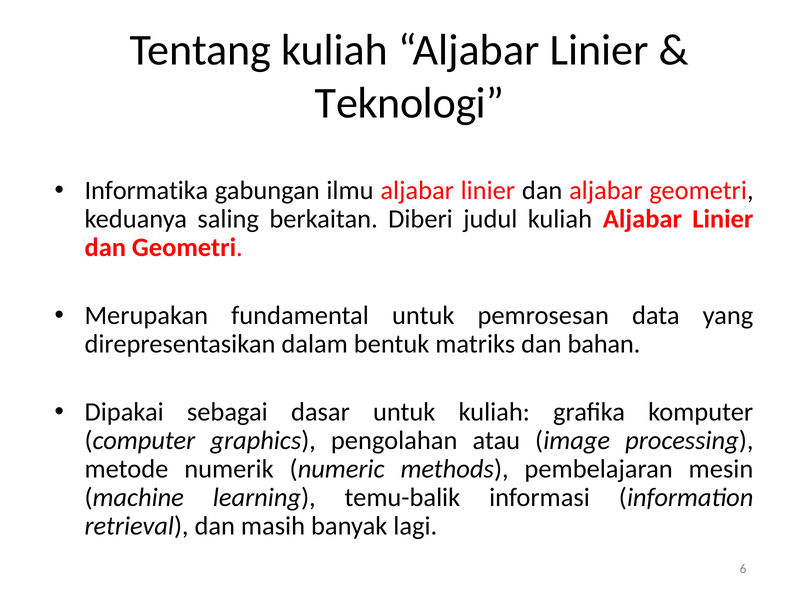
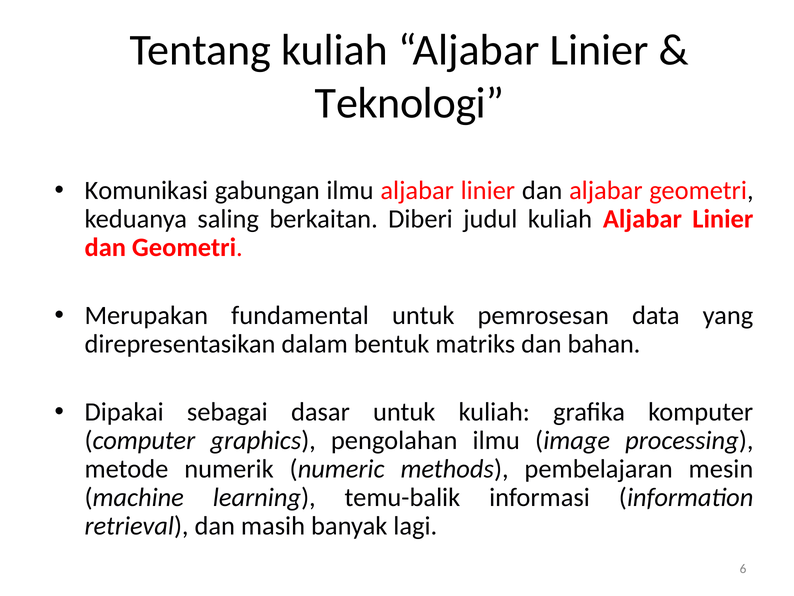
Informatika: Informatika -> Komunikasi
pengolahan atau: atau -> ilmu
